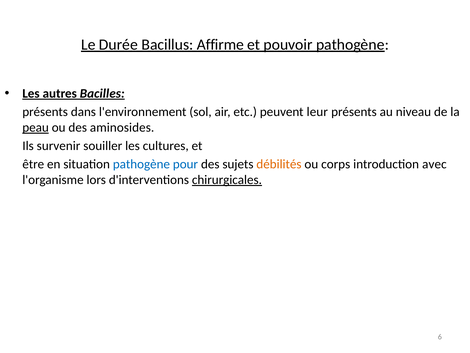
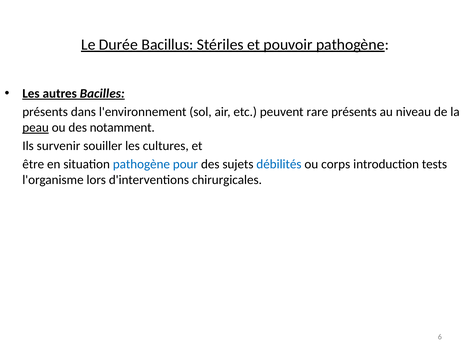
Affirme: Affirme -> Stériles
leur: leur -> rare
aminosides: aminosides -> notamment
débilités colour: orange -> blue
avec: avec -> tests
chirurgicales underline: present -> none
